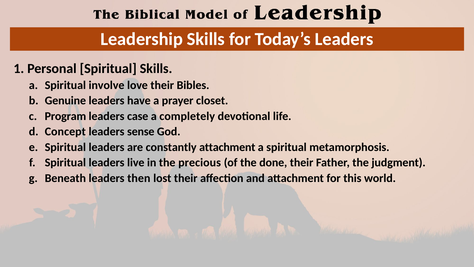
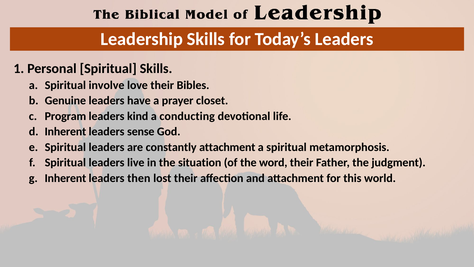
case: case -> kind
completely: completely -> conducting
Concept at (65, 132): Concept -> Inherent
precious: precious -> situation
done: done -> word
Beneath at (65, 178): Beneath -> Inherent
